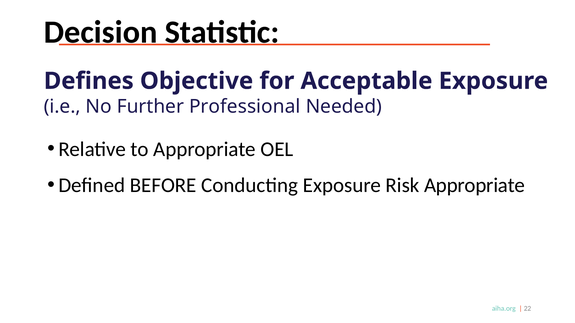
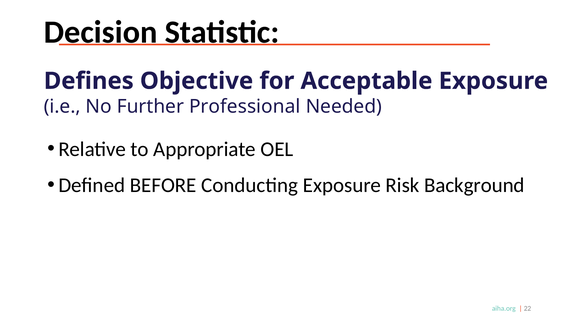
Risk Appropriate: Appropriate -> Background
